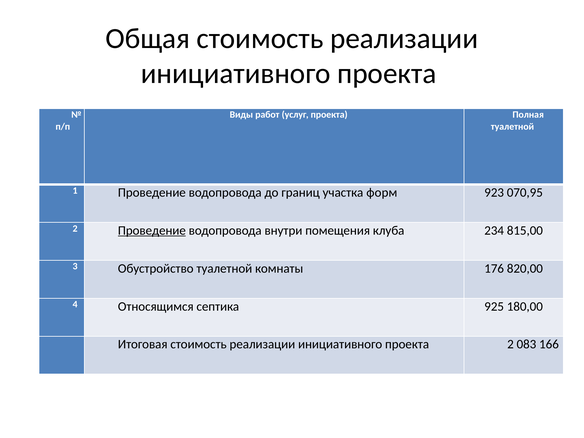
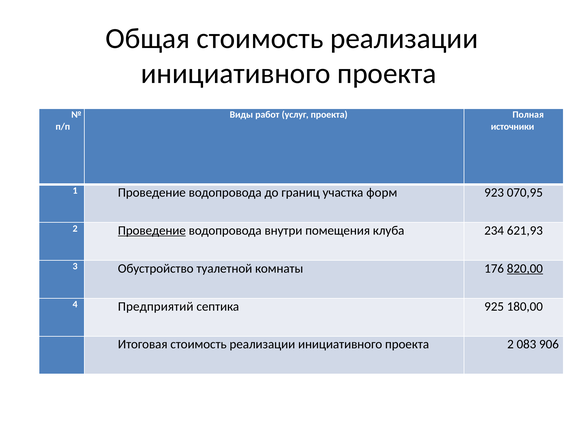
туалетной at (512, 127): туалетной -> источники
815,00: 815,00 -> 621,93
820,00 underline: none -> present
Относящимся: Относящимся -> Предприятий
166: 166 -> 906
